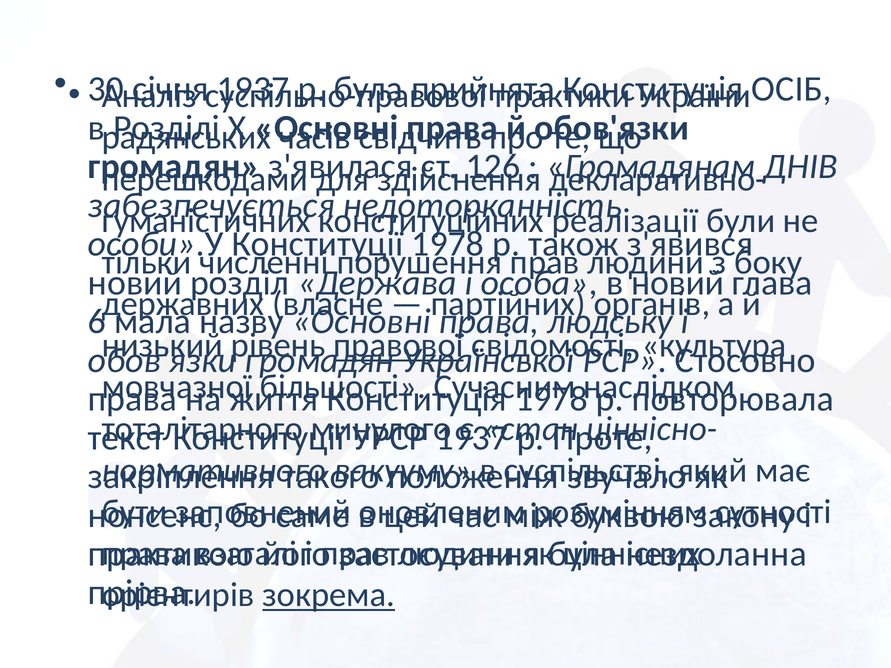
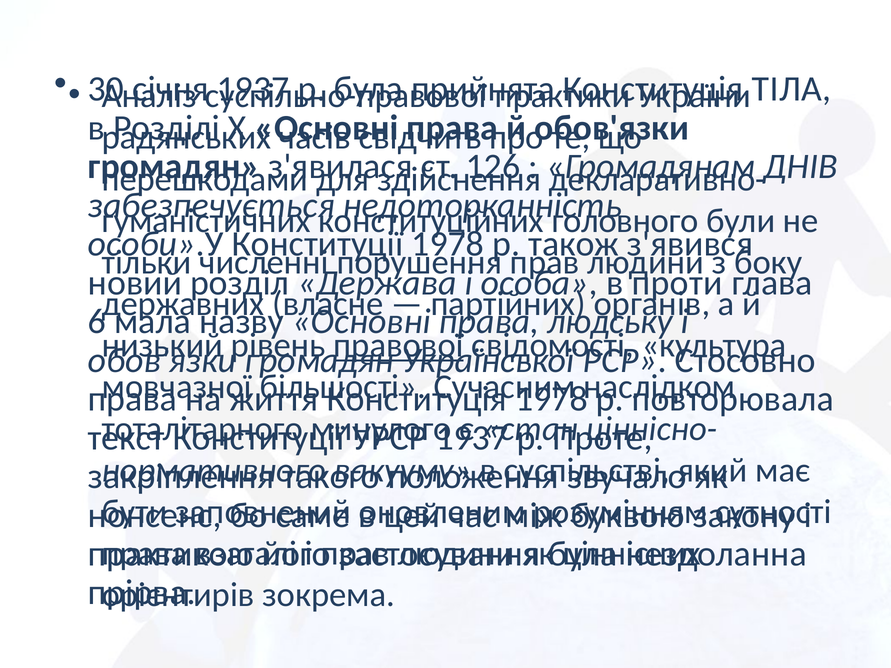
ОСІБ: ОСІБ -> ТІЛА
реалізації: реалізації -> головного
новий at (678, 283): новий -> проти
зокрема underline: present -> none
